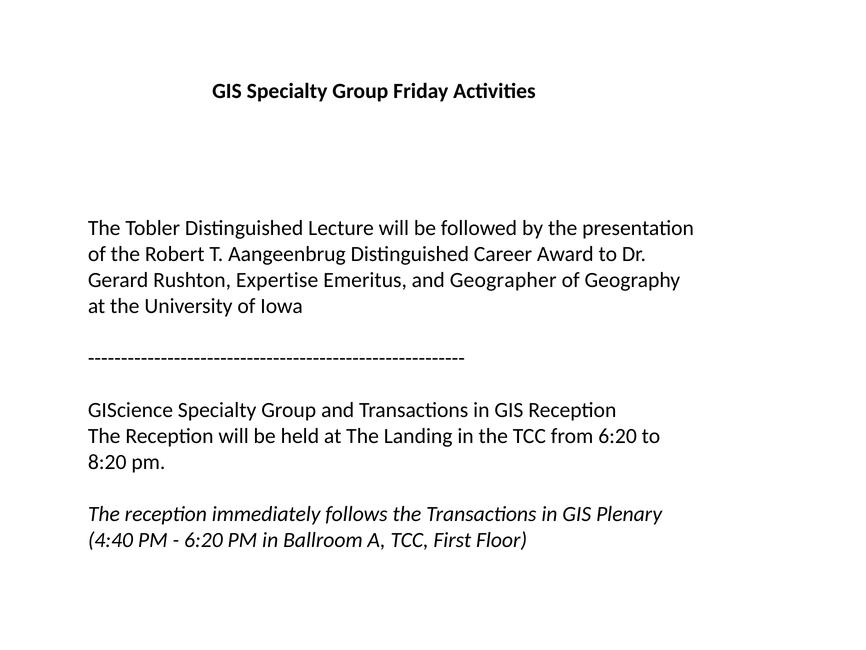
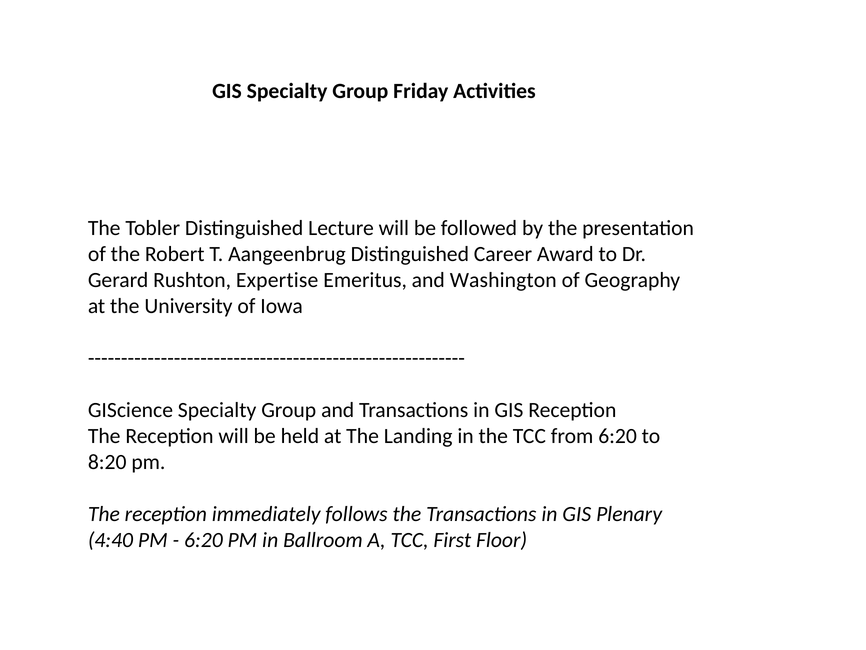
Geographer: Geographer -> Washington
